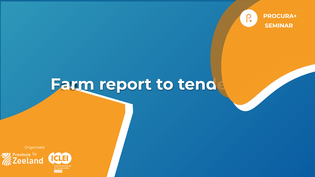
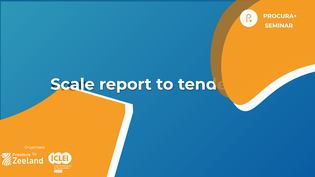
Farm: Farm -> Scale
